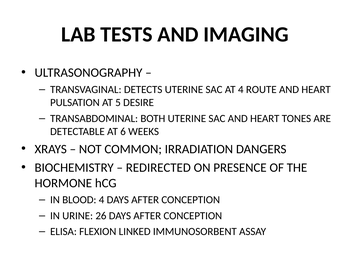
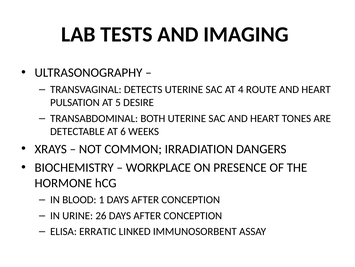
REDIRECTED: REDIRECTED -> WORKPLACE
BLOOD 4: 4 -> 1
FLEXION: FLEXION -> ERRATIC
